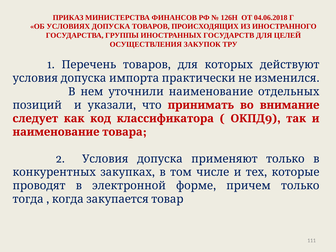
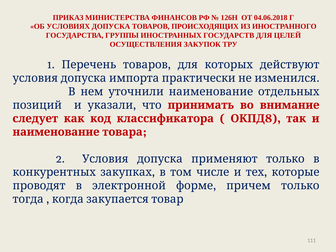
9: 9 -> 8
